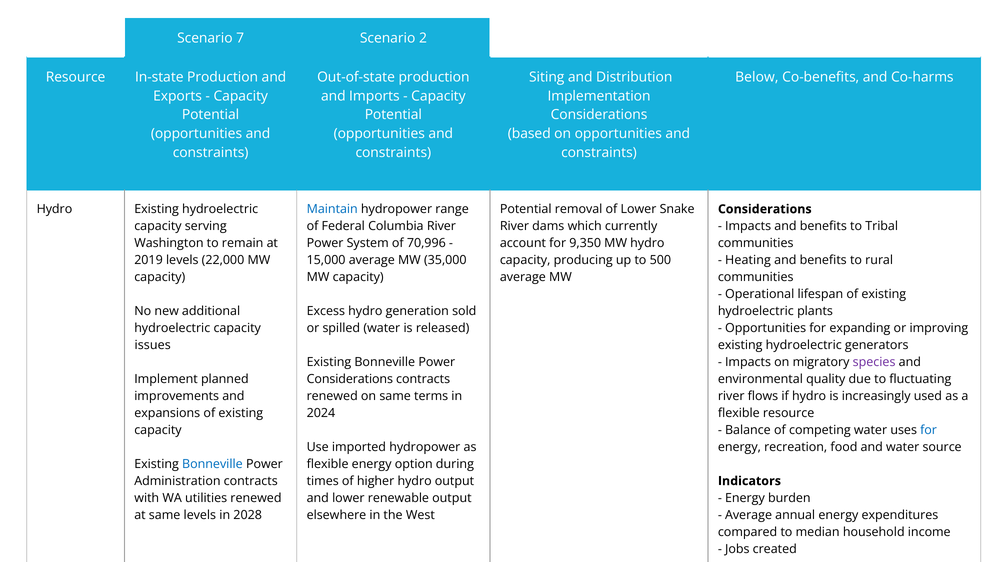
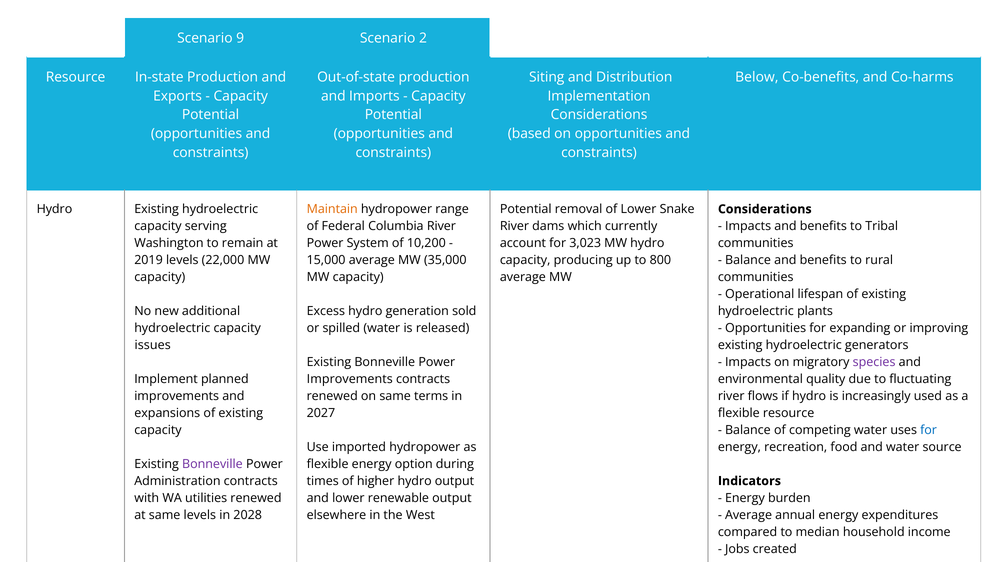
7: 7 -> 9
Maintain colour: blue -> orange
70,996: 70,996 -> 10,200
9,350: 9,350 -> 3,023
500: 500 -> 800
Heating at (748, 260): Heating -> Balance
Considerations at (350, 379): Considerations -> Improvements
2024: 2024 -> 2027
Bonneville at (212, 464) colour: blue -> purple
